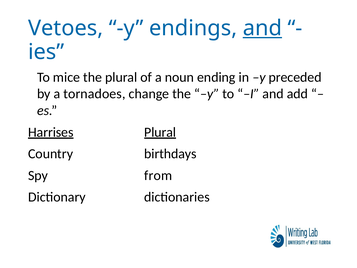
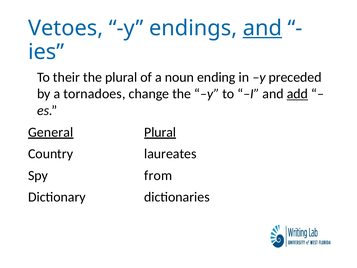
mice: mice -> their
add underline: none -> present
Harrises: Harrises -> General
birthdays: birthdays -> laureates
